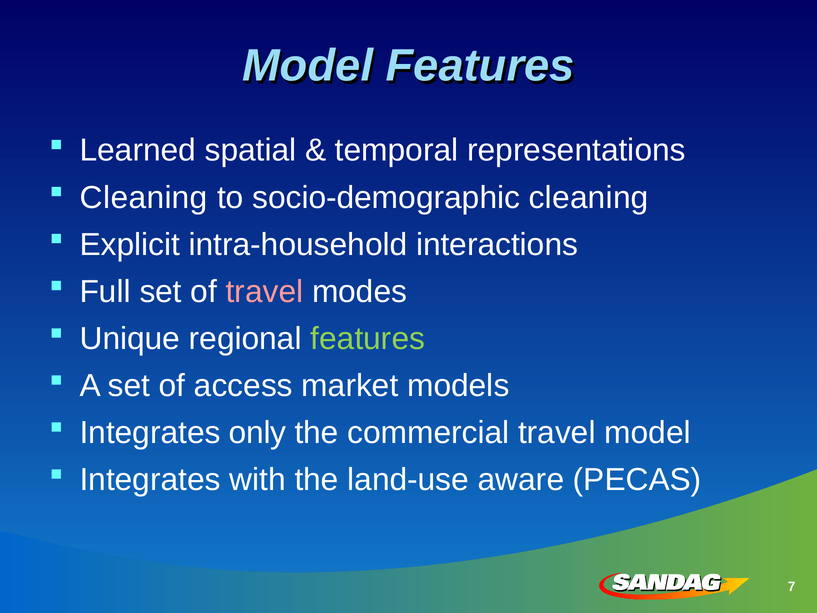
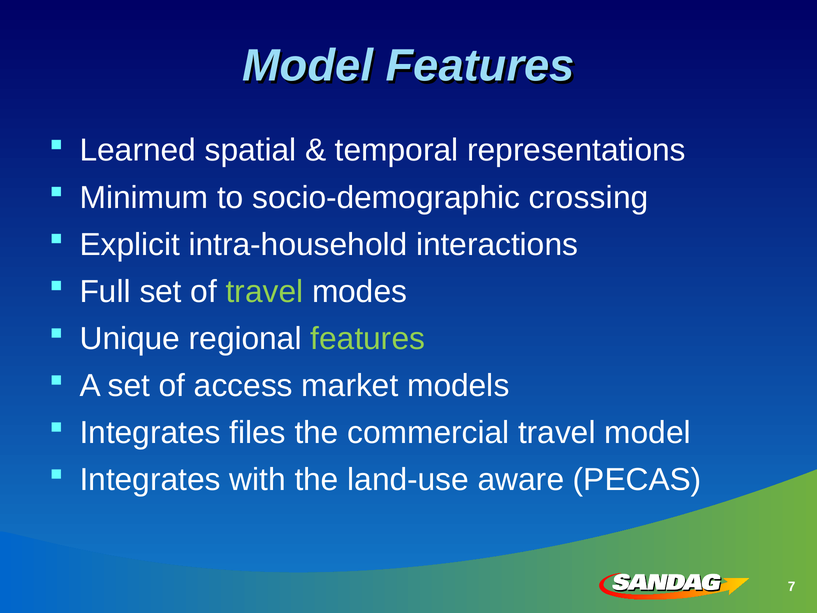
Cleaning at (144, 197): Cleaning -> Minimum
socio-demographic cleaning: cleaning -> crossing
travel at (264, 292) colour: pink -> light green
only: only -> files
